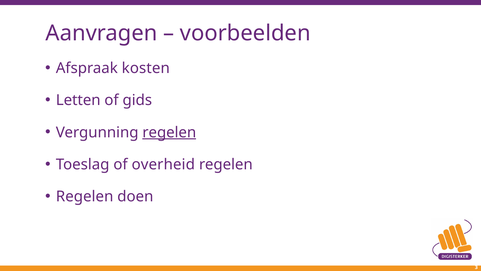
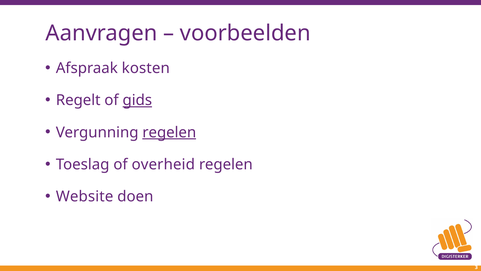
Letten: Letten -> Regelt
gids underline: none -> present
Regelen at (85, 196): Regelen -> Website
